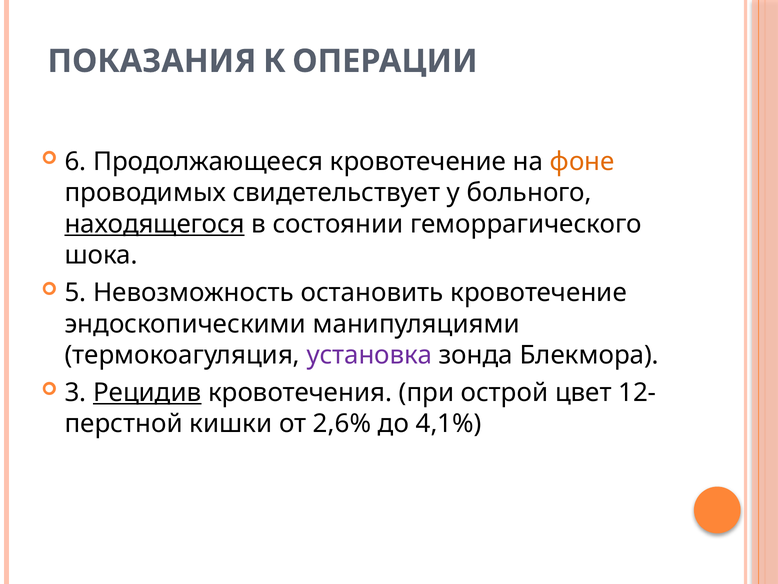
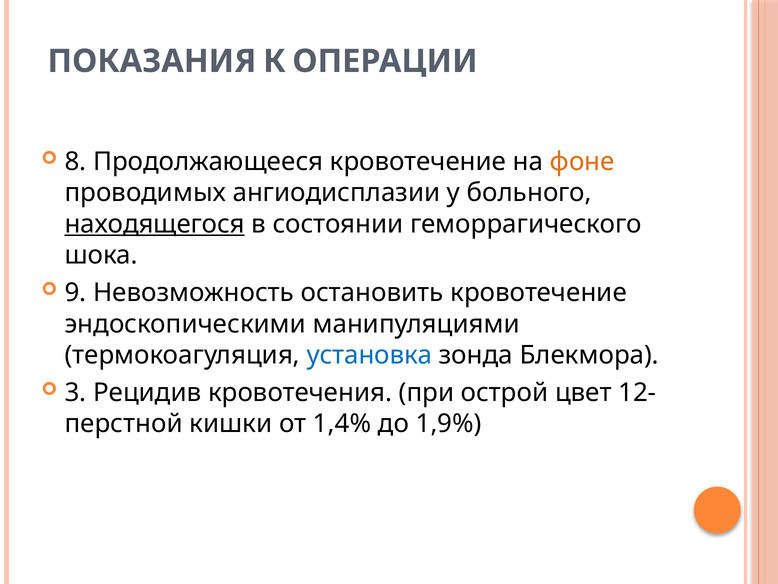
6: 6 -> 8
свидетельствует: свидетельствует -> ангиодисплазии
5: 5 -> 9
установка colour: purple -> blue
Рецидив underline: present -> none
2,6%: 2,6% -> 1,4%
4,1%: 4,1% -> 1,9%
